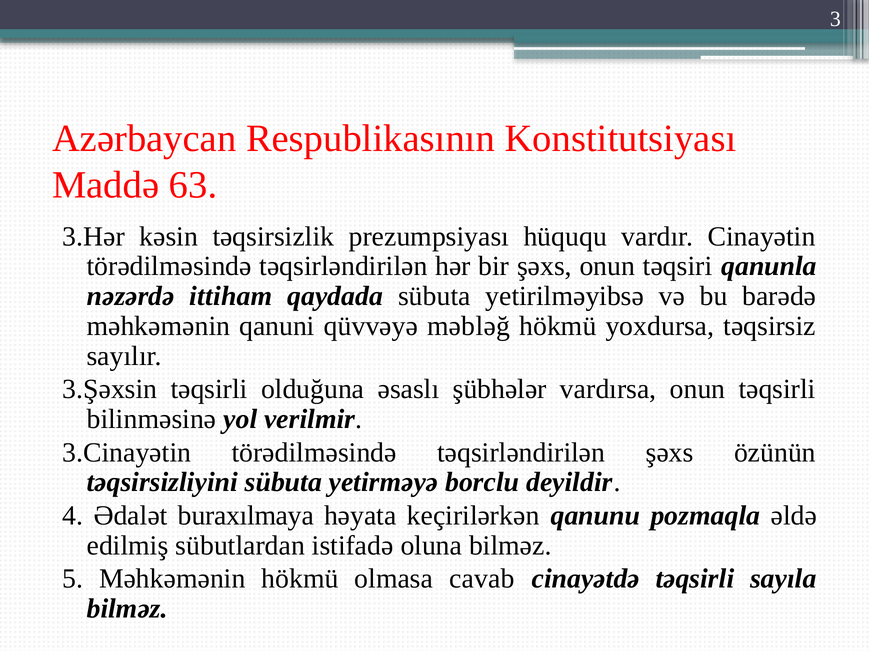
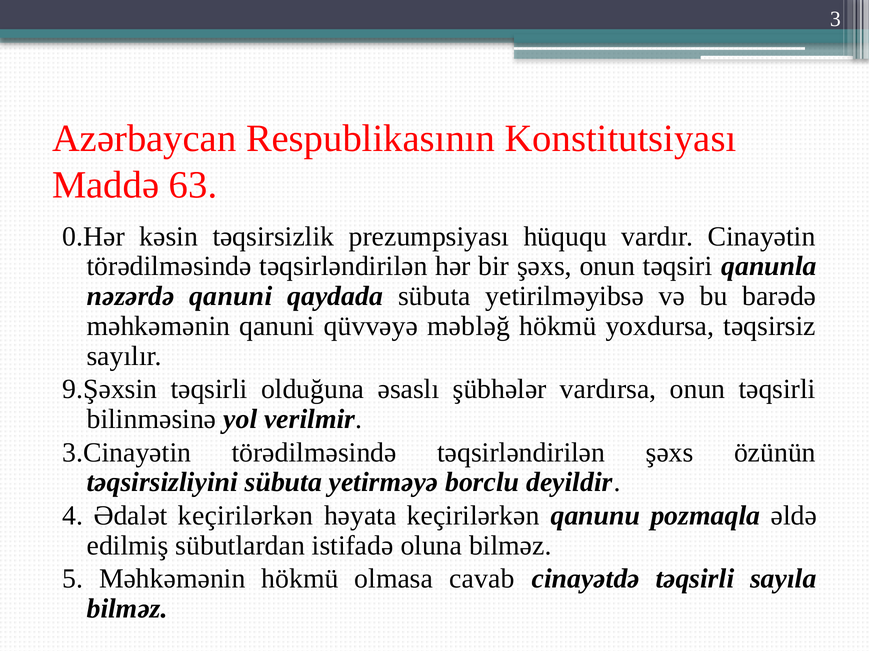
3.Hər: 3.Hər -> 0.Hər
nəzərdə ittiham: ittiham -> qanuni
3.Şəxsin: 3.Şəxsin -> 9.Şəxsin
Ədalət buraxılmaya: buraxılmaya -> keçirilərkən
